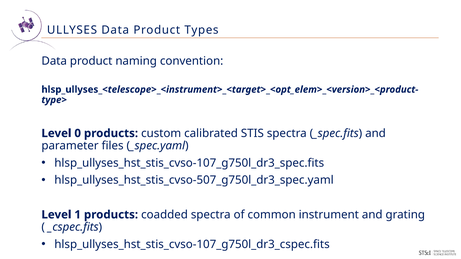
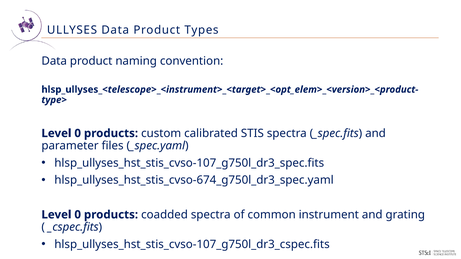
hlsp_ullyses_hst_stis_cvso-507_g750l_dr3_spec.yaml: hlsp_ullyses_hst_stis_cvso-507_g750l_dr3_spec.yaml -> hlsp_ullyses_hst_stis_cvso-674_g750l_dr3_spec.yaml
1 at (78, 215): 1 -> 0
